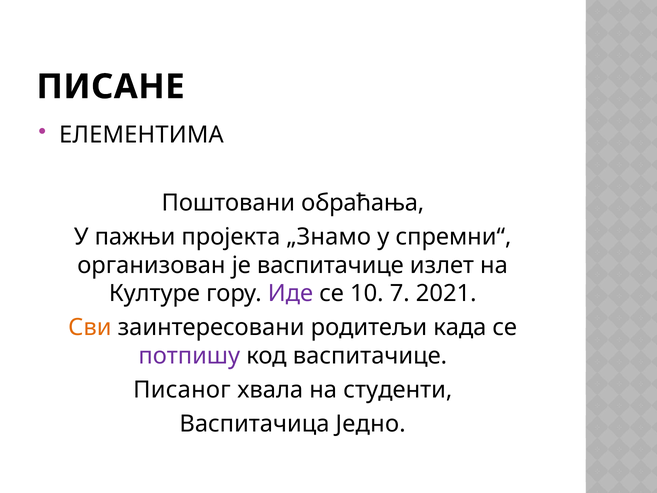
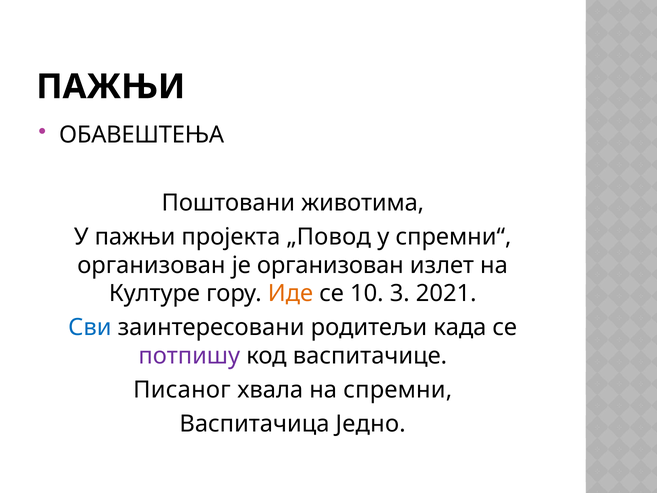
ПИСАНЕ at (111, 87): ПИСАНЕ -> ПАЖЊИ
ЕЛЕМЕНТИМА: ЕЛЕМЕНТИМА -> ОБАВЕШТЕЊА
обраћања: обраћања -> животима
„Знамо: „Знамо -> „Повод
је васпитачице: васпитачице -> организован
Иде colour: purple -> orange
7: 7 -> 3
Сви colour: orange -> blue
студенти: студенти -> спремни
